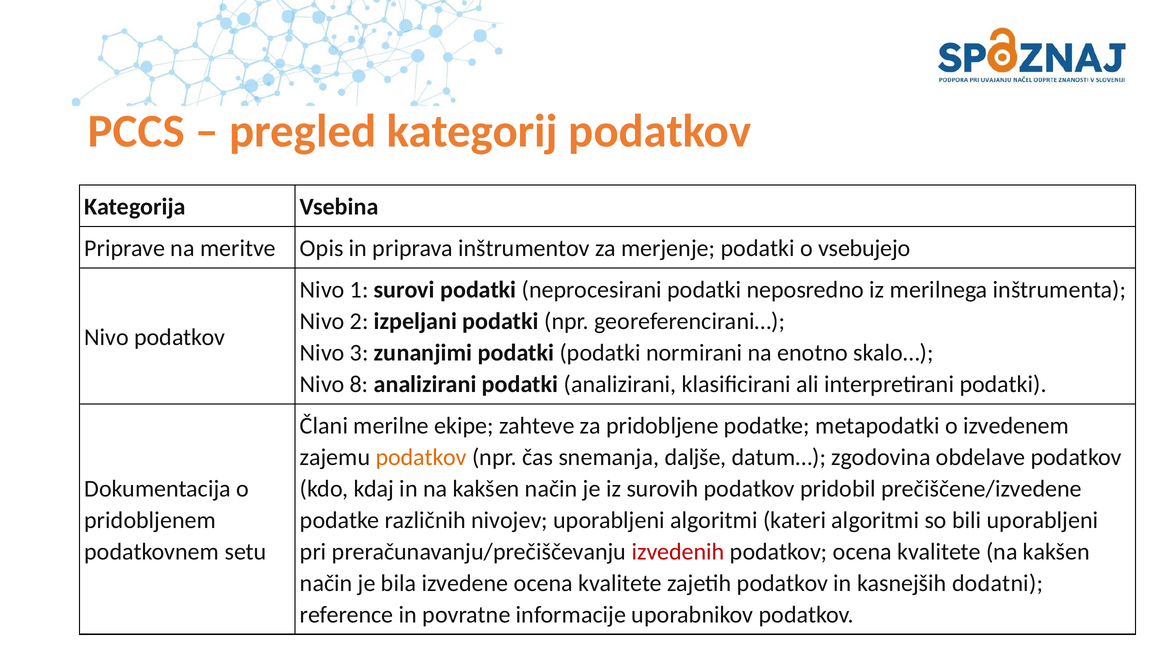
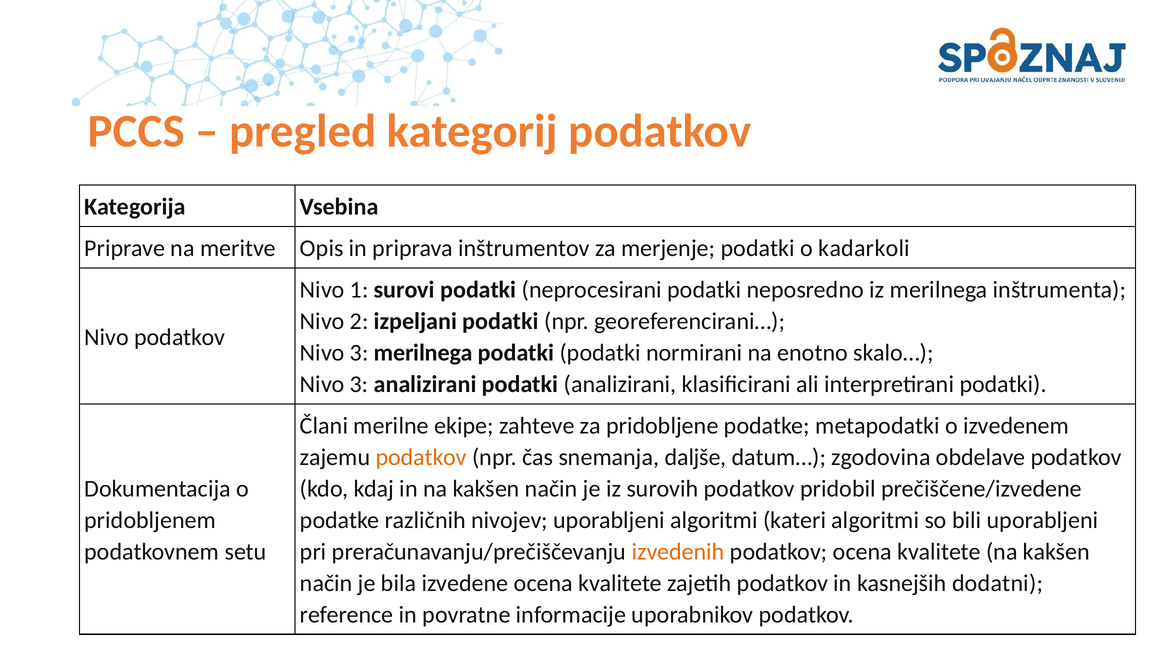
vsebujejo: vsebujejo -> kadarkoli
3 zunanjimi: zunanjimi -> merilnega
8 at (359, 384): 8 -> 3
izvedenih colour: red -> orange
